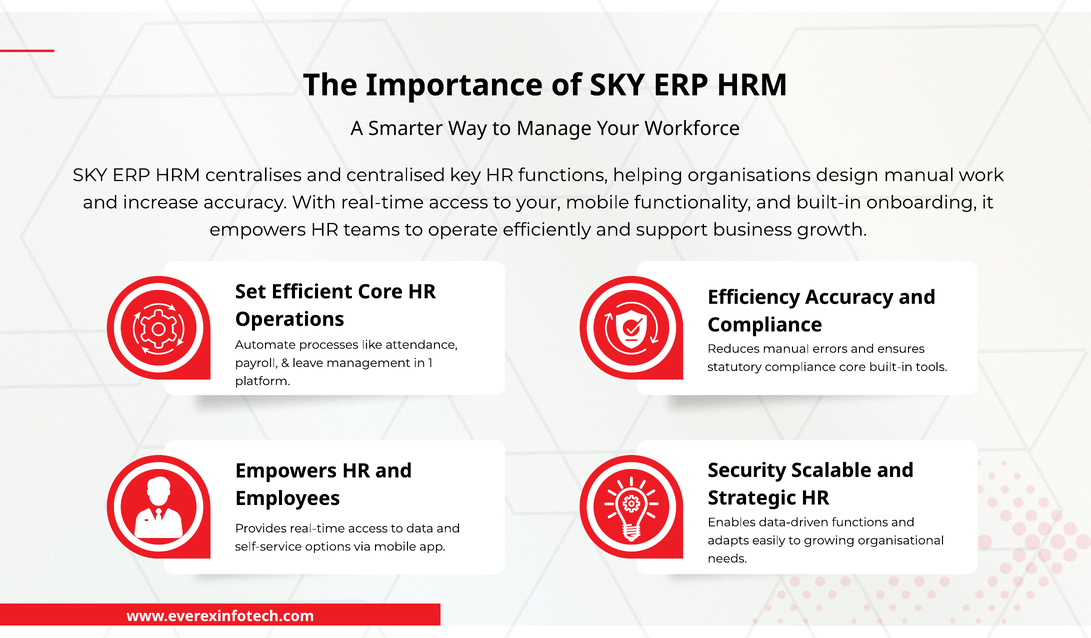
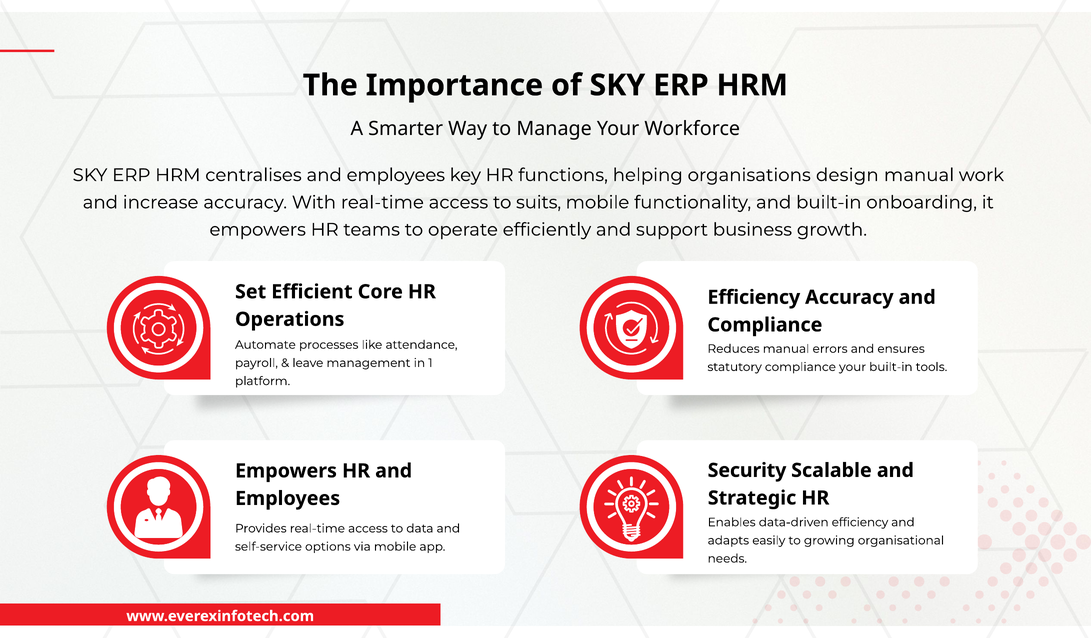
centralises and centralised: centralised -> employees
to your: your -> suits
compliance core: core -> your
data-driven functions: functions -> efficiency
